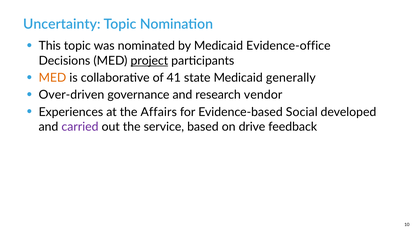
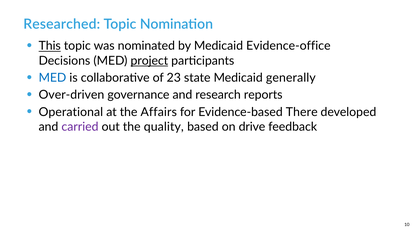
Uncertainty: Uncertainty -> Researched
This underline: none -> present
MED at (52, 78) colour: orange -> blue
41: 41 -> 23
vendor: vendor -> reports
Experiences: Experiences -> Operational
Social: Social -> There
service: service -> quality
